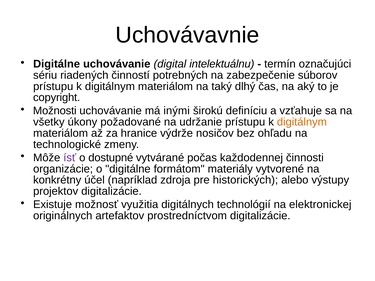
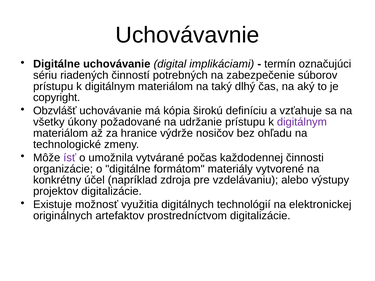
intelektuálnu: intelektuálnu -> implikáciami
Možnosti: Možnosti -> Obzvlášť
inými: inými -> kópia
digitálnym at (302, 122) colour: orange -> purple
dostupné: dostupné -> umožnila
historických: historických -> vzdelávaniu
